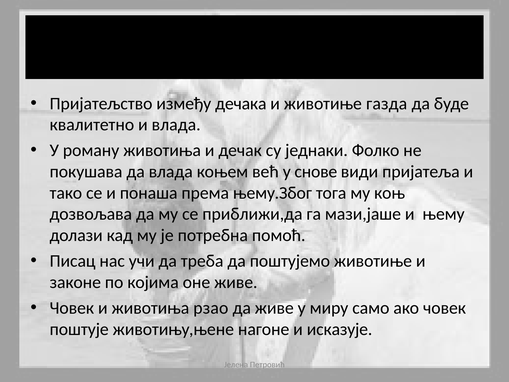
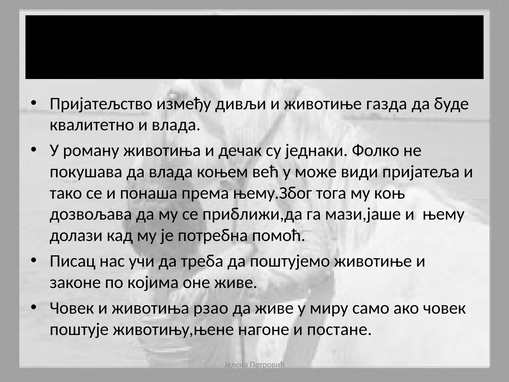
дечака: дечака -> дивљи
снове: снове -> може
исказује: исказује -> постане
